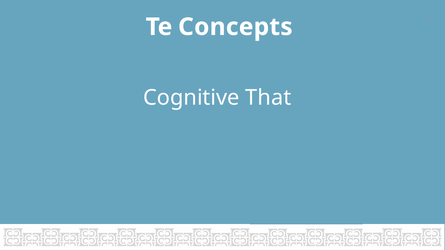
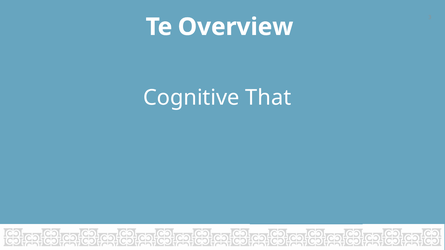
Concepts: Concepts -> Overview
